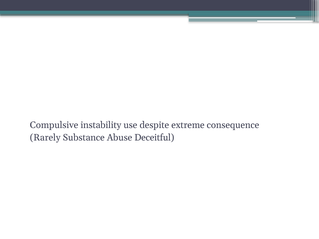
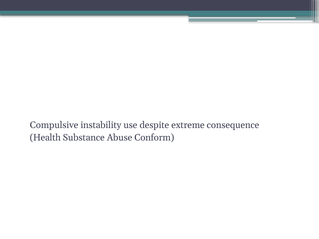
Rarely: Rarely -> Health
Deceitful: Deceitful -> Conform
